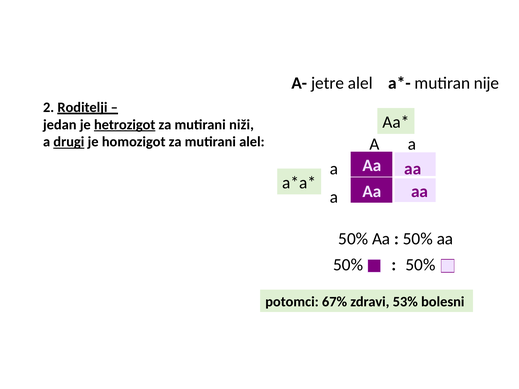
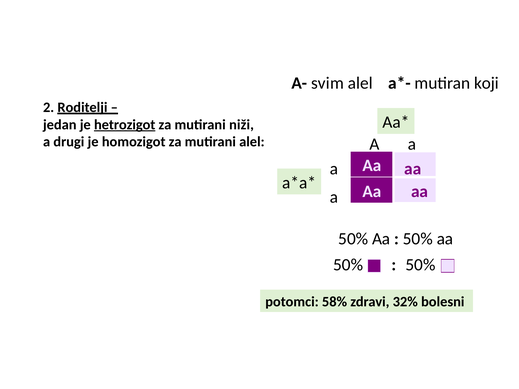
jetre: jetre -> svim
nije: nije -> koji
drugi underline: present -> none
67%: 67% -> 58%
53%: 53% -> 32%
